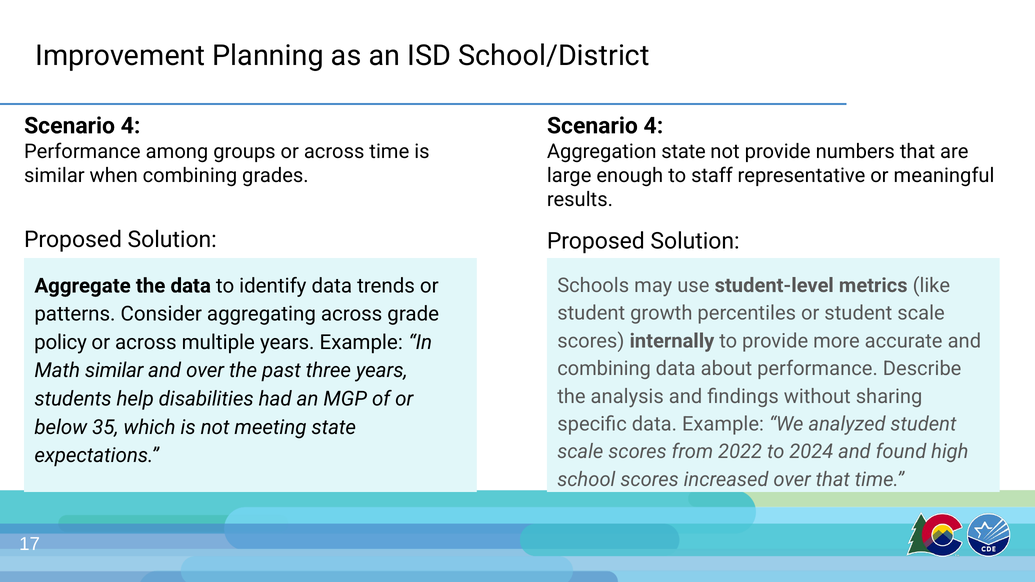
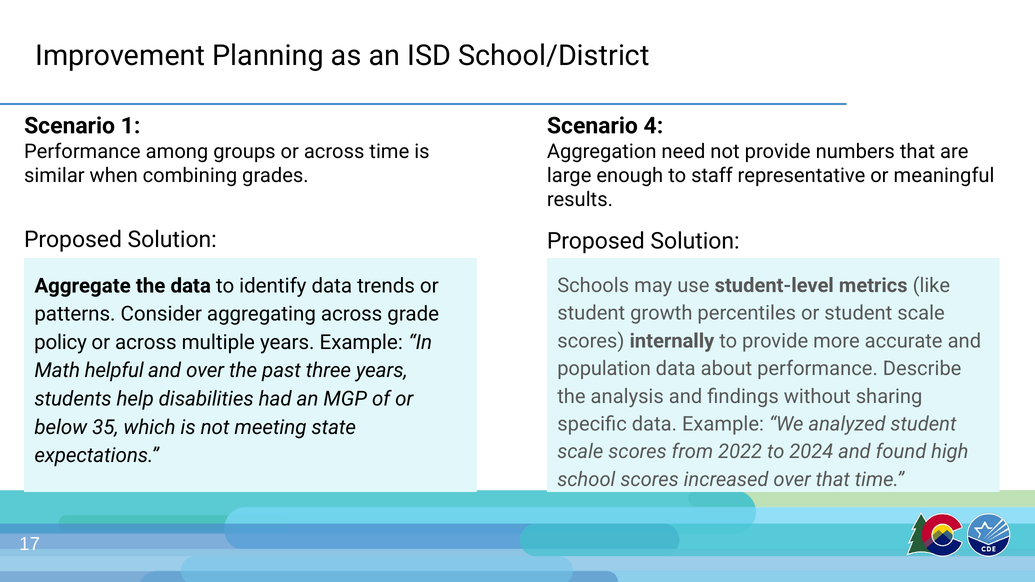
4 at (131, 126): 4 -> 1
Aggregation state: state -> need
combining at (604, 369): combining -> population
Math similar: similar -> helpful
